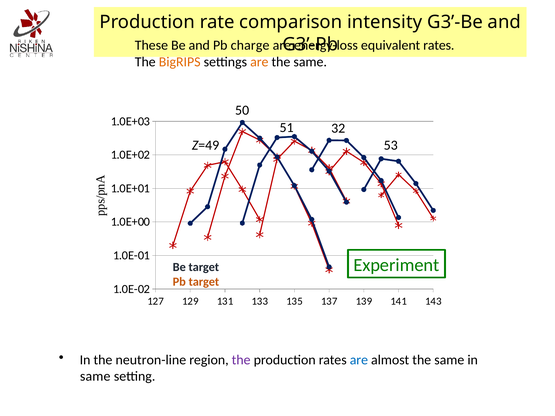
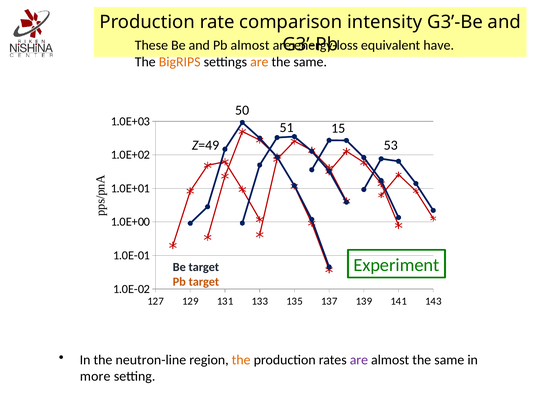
Pb charge: charge -> almost
equivalent rates: rates -> have
32: 32 -> 15
the at (241, 360) colour: purple -> orange
are at (359, 360) colour: blue -> purple
same at (95, 377): same -> more
